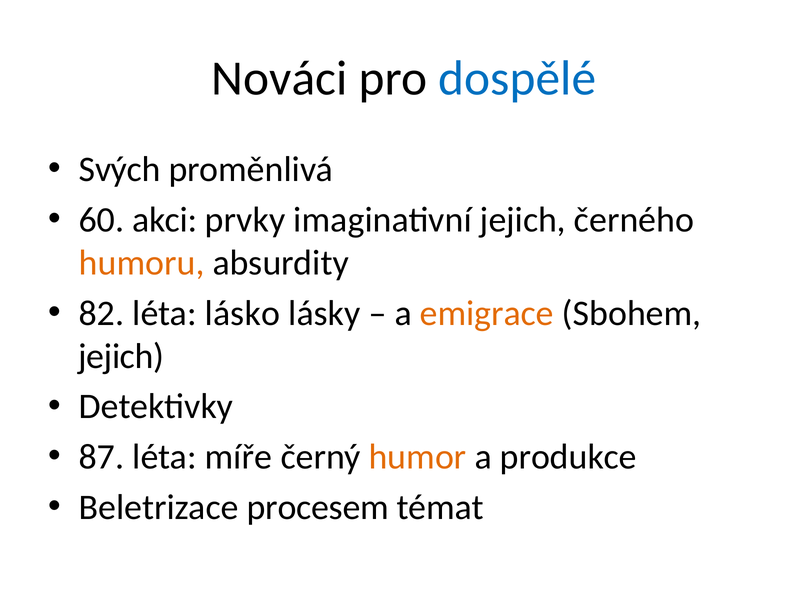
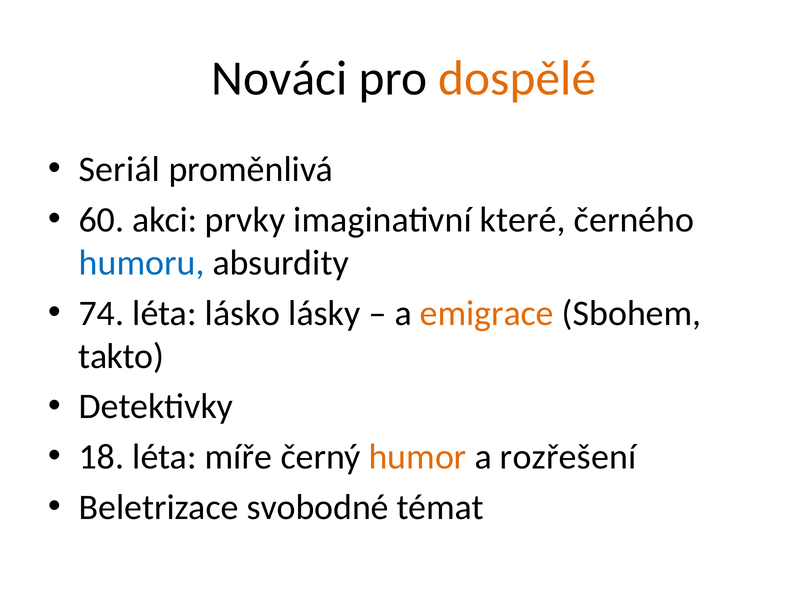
dospělé colour: blue -> orange
Svých: Svých -> Seriál
imaginativní jejich: jejich -> které
humoru colour: orange -> blue
82: 82 -> 74
jejich at (121, 356): jejich -> takto
87: 87 -> 18
produkce: produkce -> rozřešení
procesem: procesem -> svobodné
